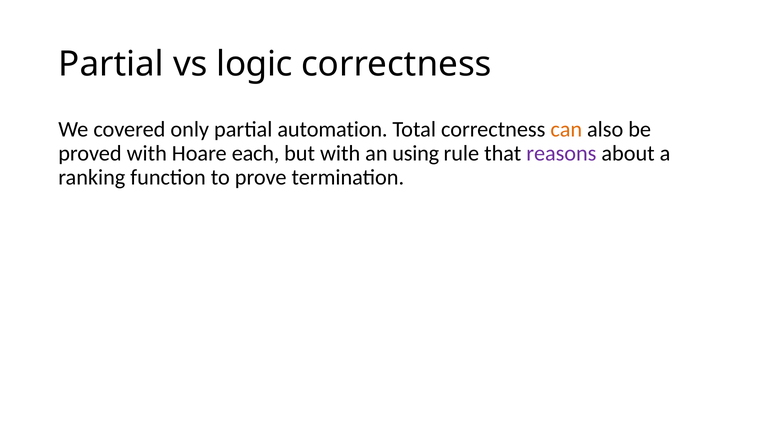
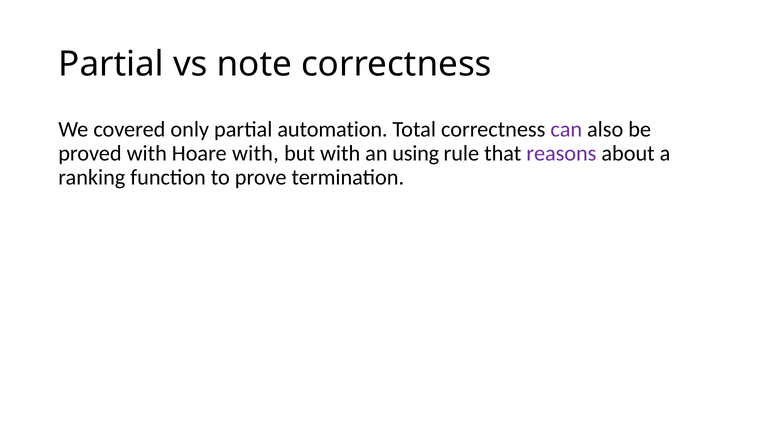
logic: logic -> note
can colour: orange -> purple
Hoare each: each -> with
